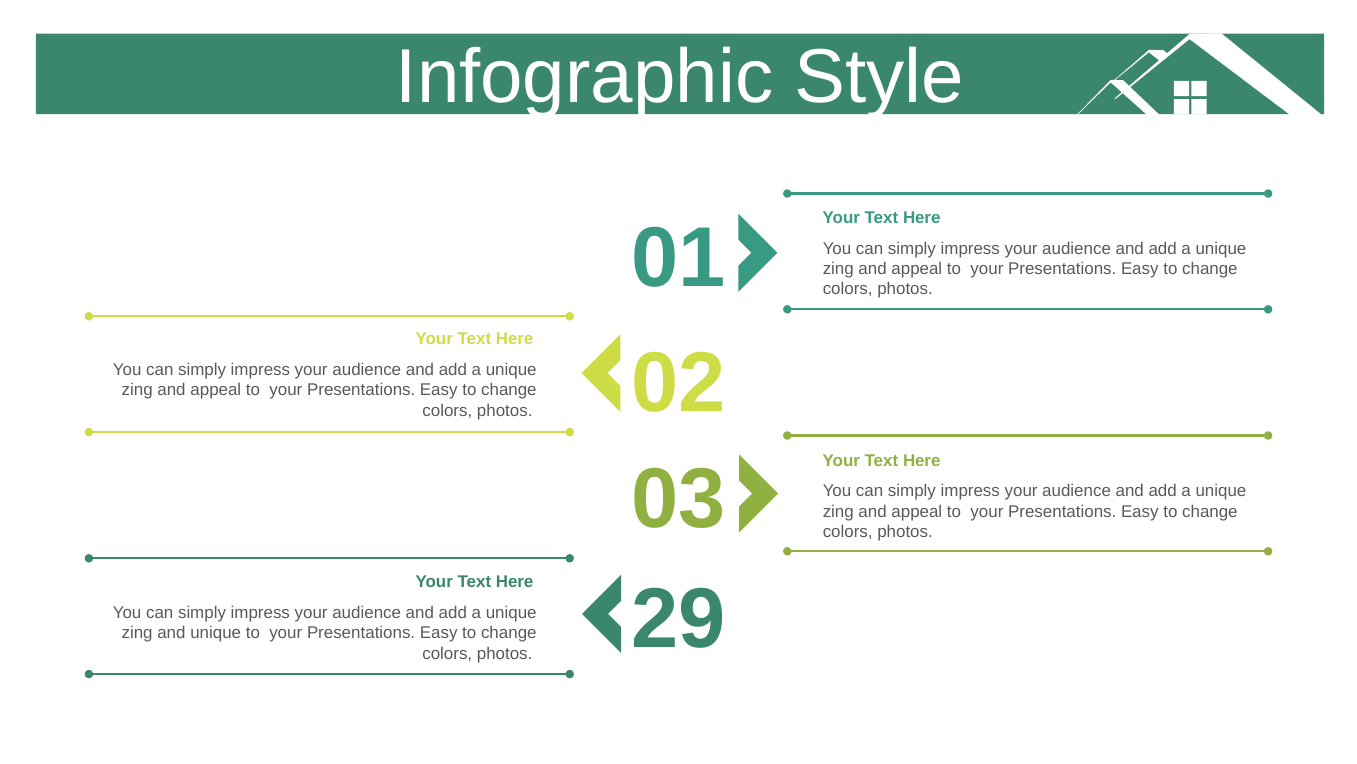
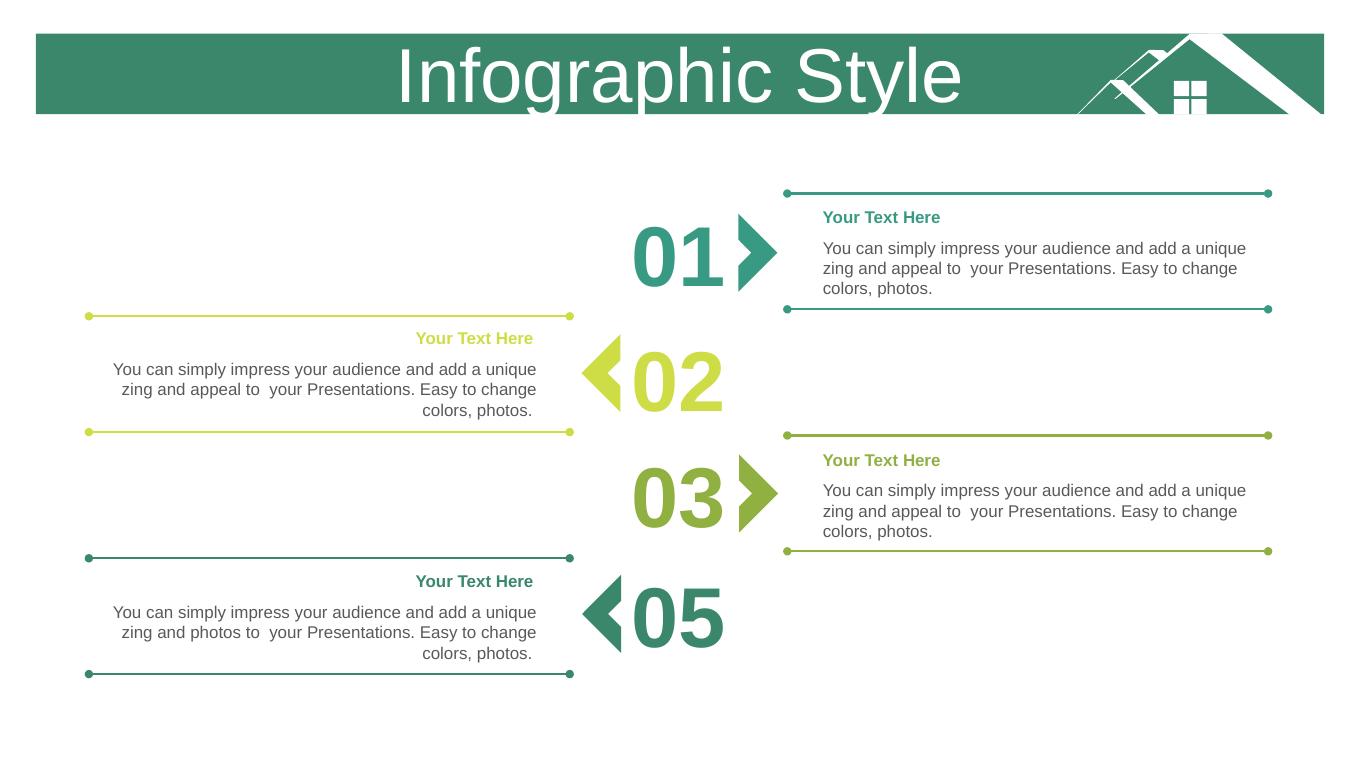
29: 29 -> 05
and unique: unique -> photos
